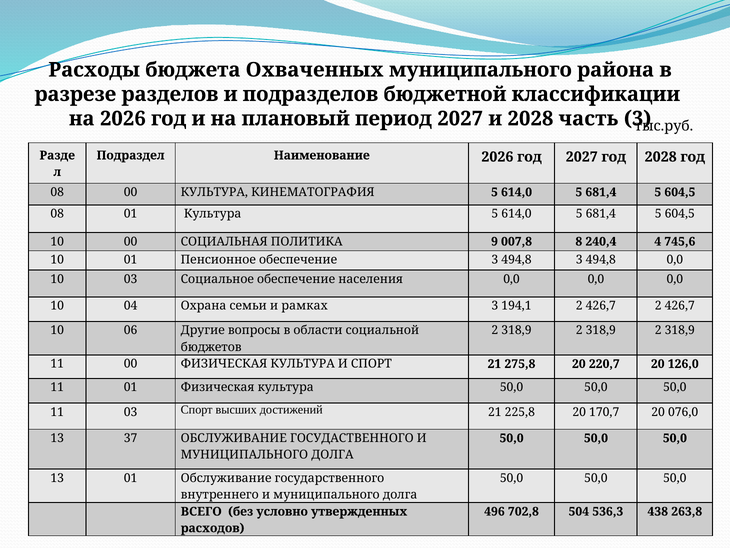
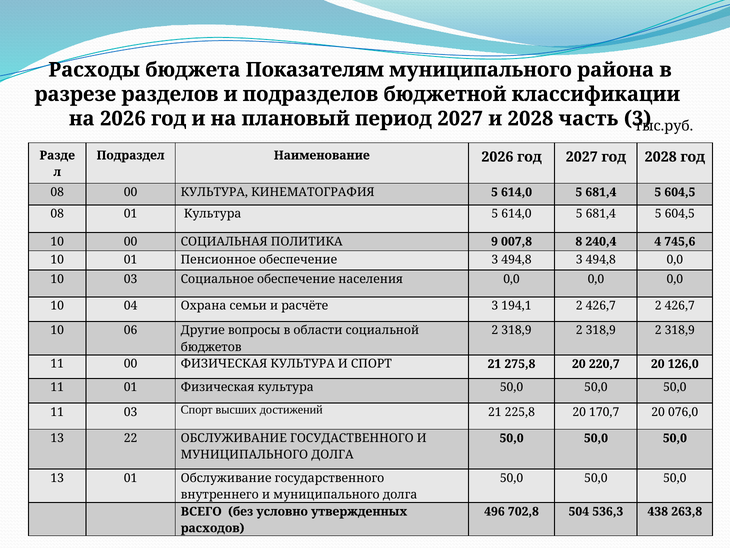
Охваченных: Охваченных -> Показателям
рамках: рамках -> расчёте
37: 37 -> 22
